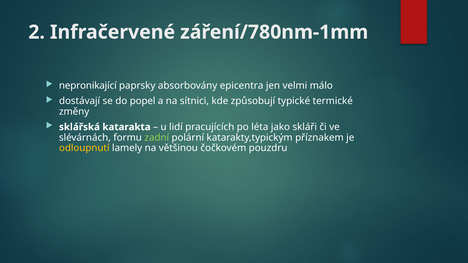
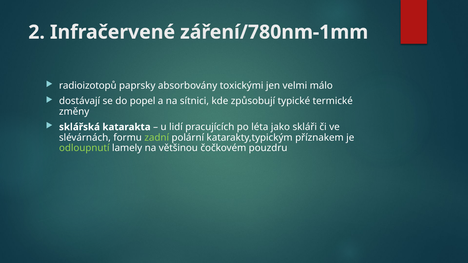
nepronikající: nepronikající -> radioizotopů
epicentra: epicentra -> toxickými
odloupnutí colour: yellow -> light green
